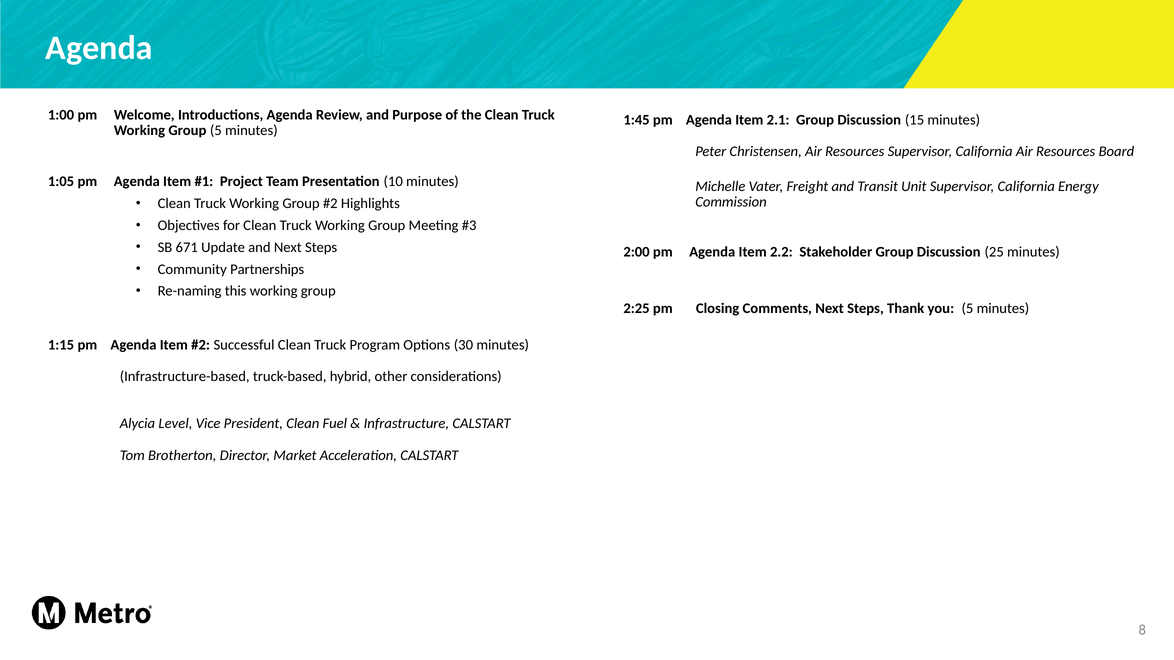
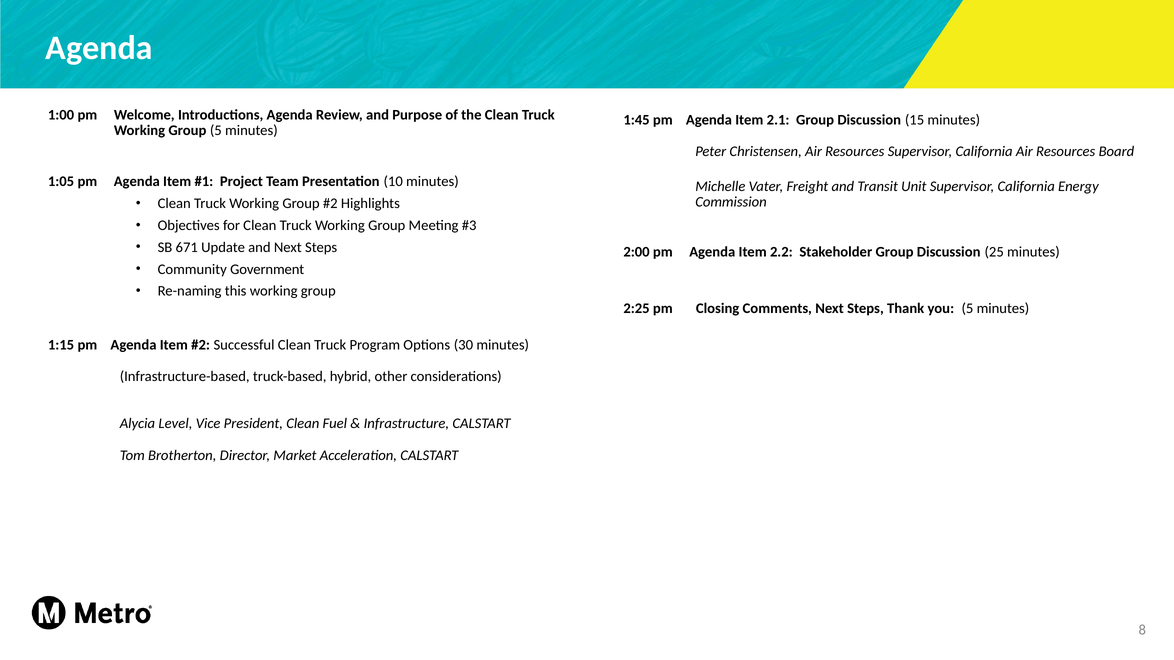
Partnerships: Partnerships -> Government
